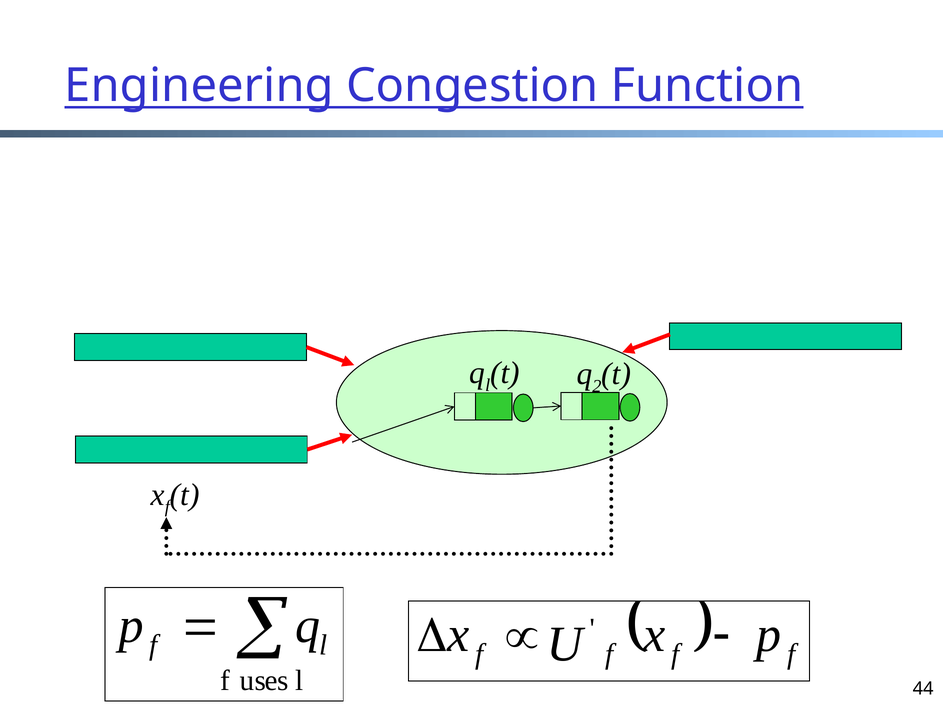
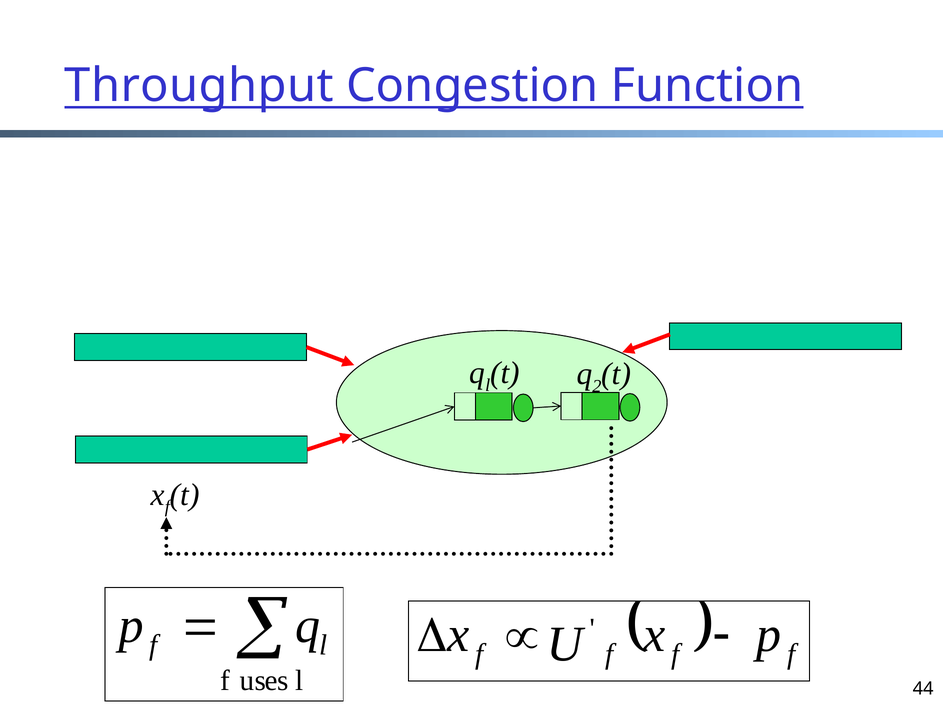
Engineering: Engineering -> Throughput
